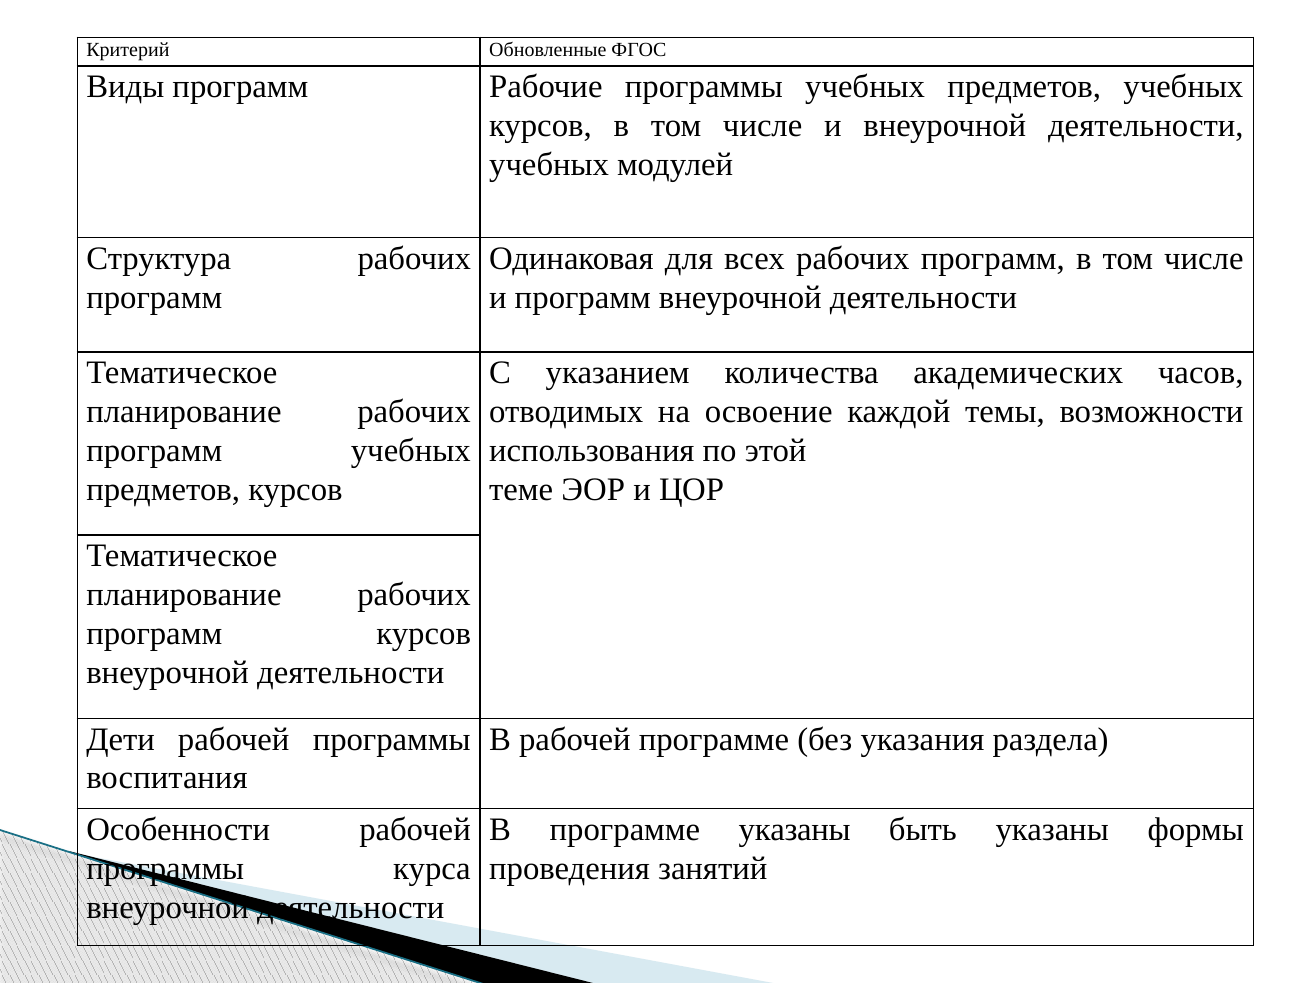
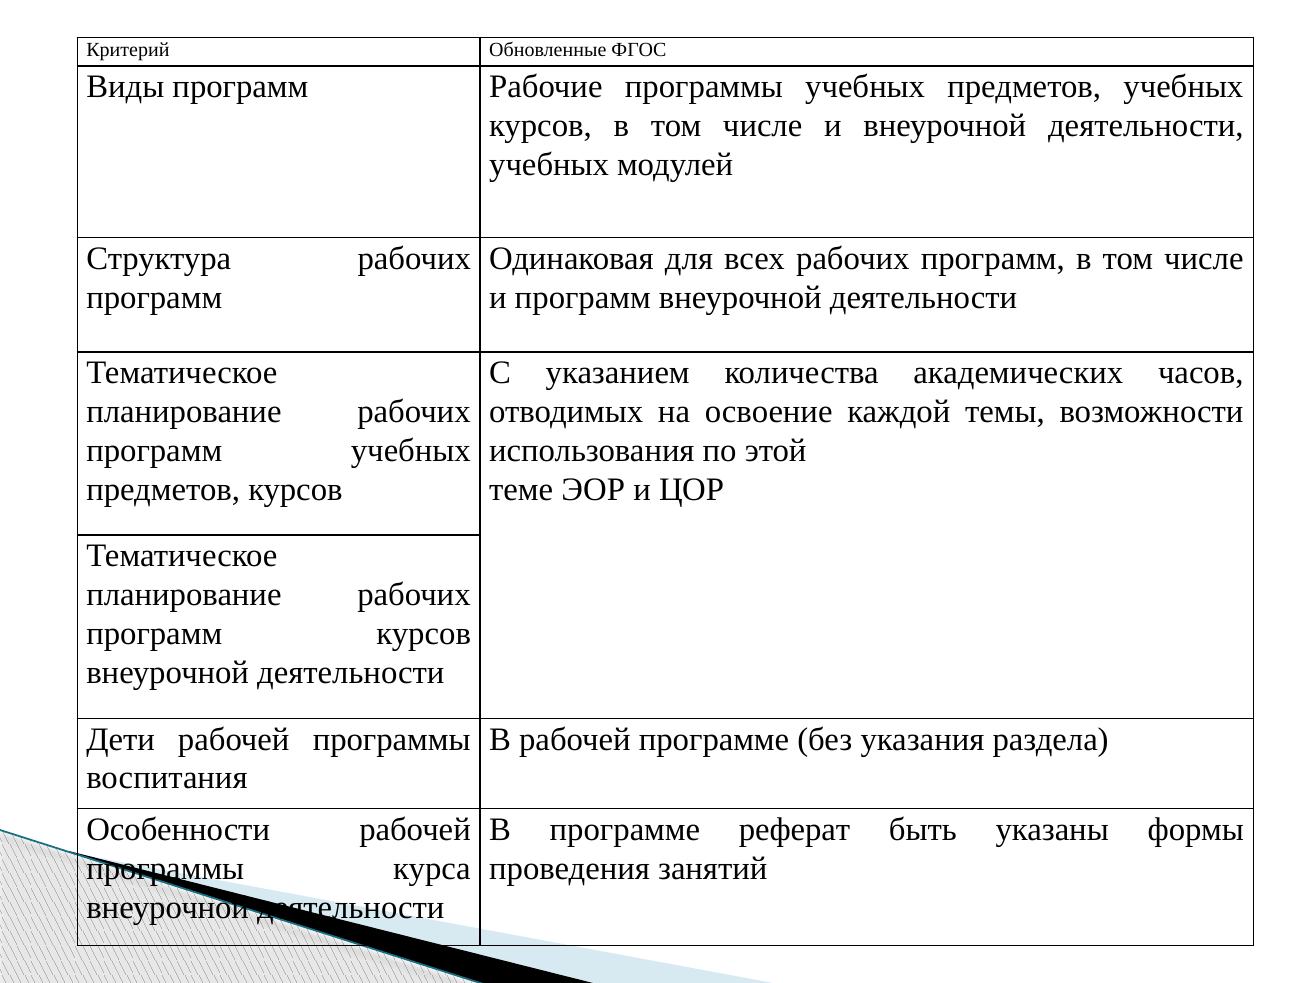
программе указаны: указаны -> реферат
